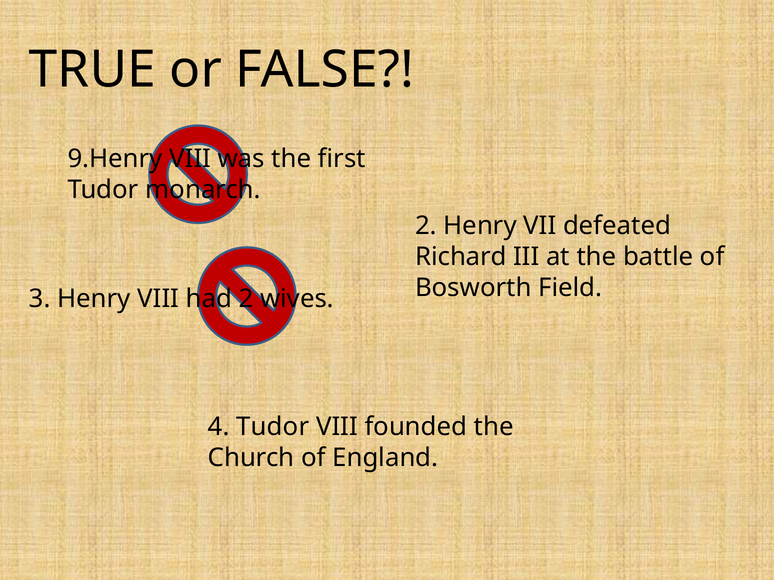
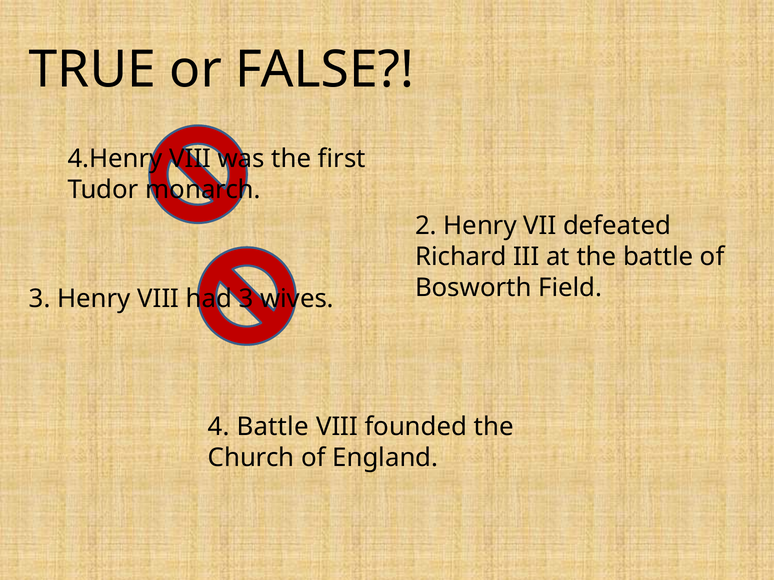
9.Henry: 9.Henry -> 4.Henry
had 2: 2 -> 3
4 Tudor: Tudor -> Battle
